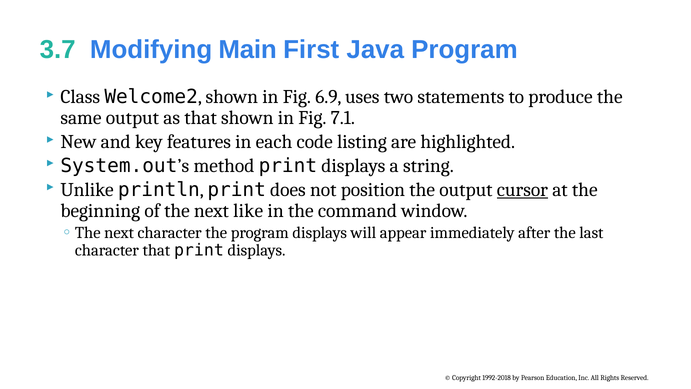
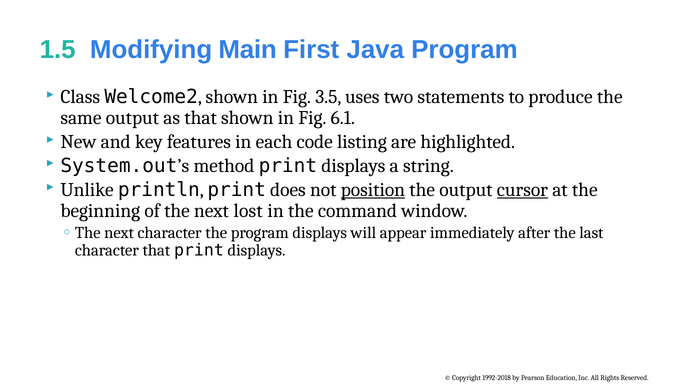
3.7: 3.7 -> 1.5
6.9: 6.9 -> 3.5
7.1: 7.1 -> 6.1
position underline: none -> present
like: like -> lost
